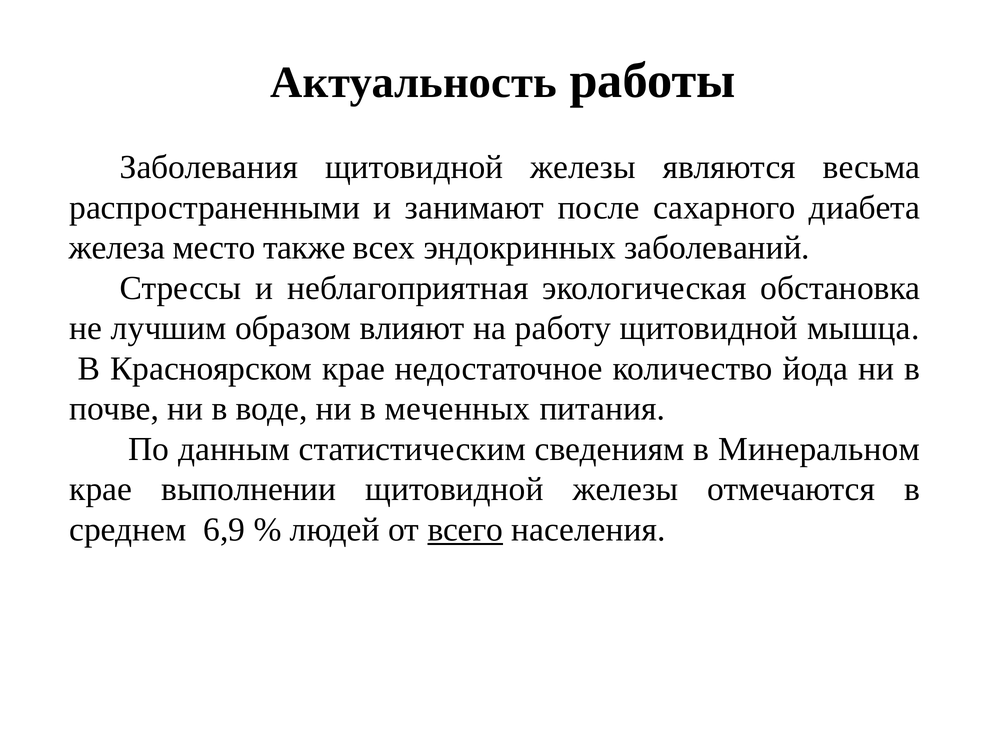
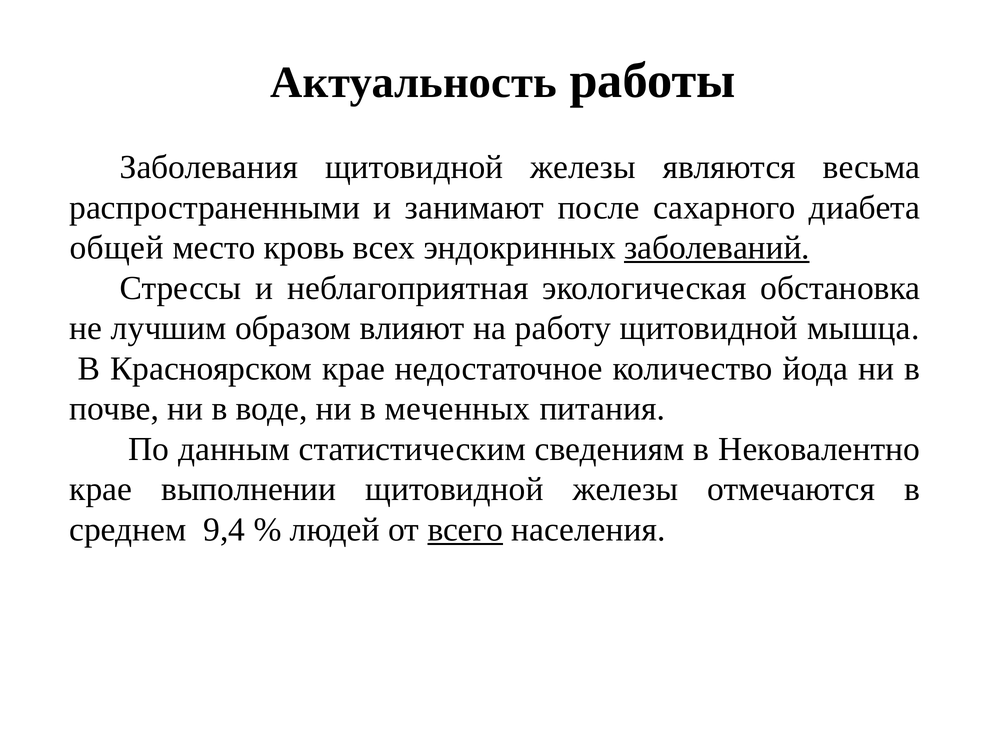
железа: железа -> общей
также: также -> кровь
заболеваний underline: none -> present
Минеральном: Минеральном -> Нековалентно
6,9: 6,9 -> 9,4
